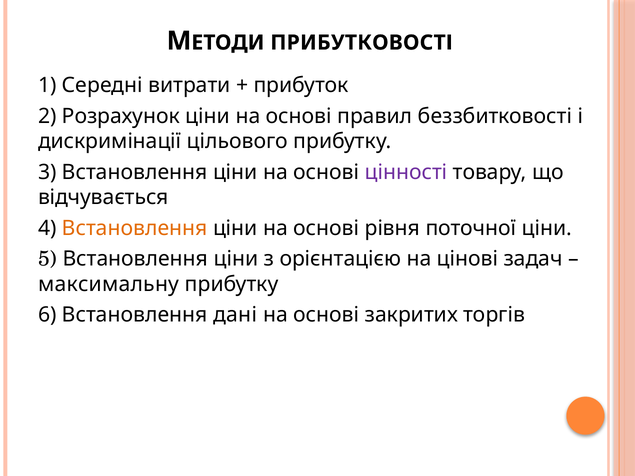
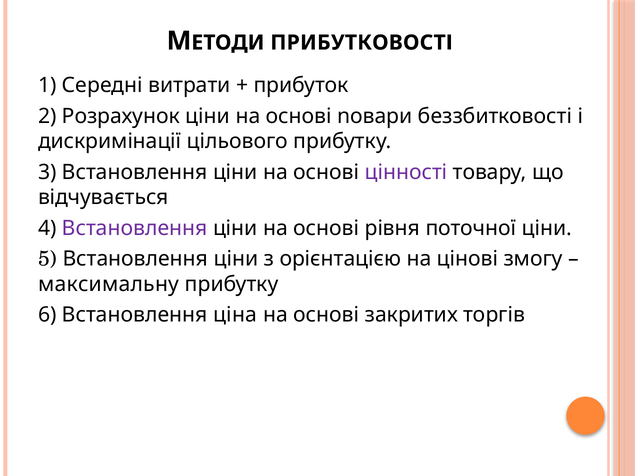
правил: правил -> nовари
Встановлення at (135, 228) colour: orange -> purple
задач: задач -> змогу
дані: дані -> ціна
